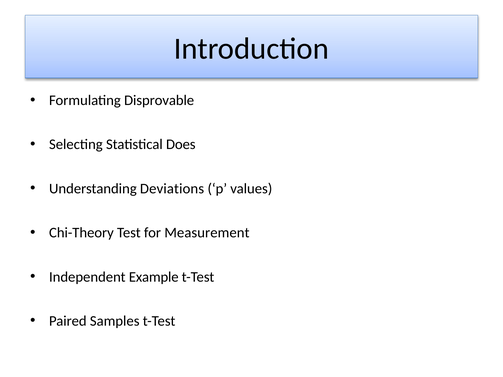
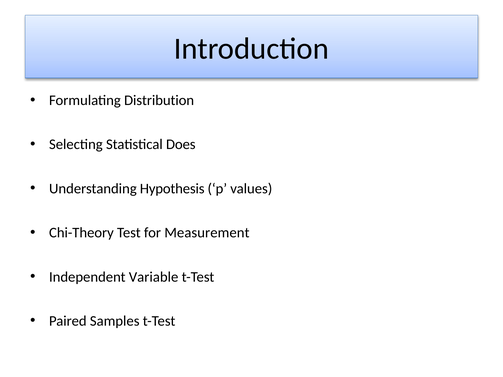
Disprovable: Disprovable -> Distribution
Deviations: Deviations -> Hypothesis
Example: Example -> Variable
